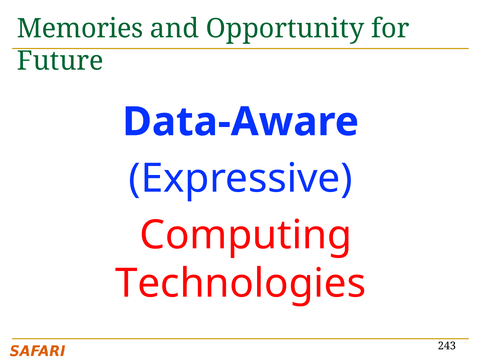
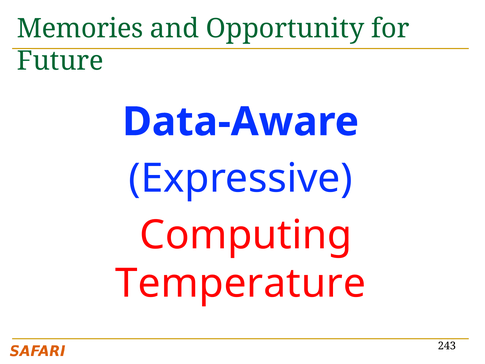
Technologies: Technologies -> Temperature
